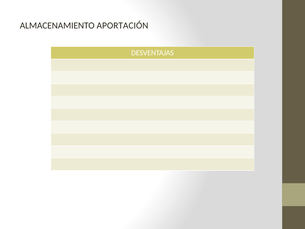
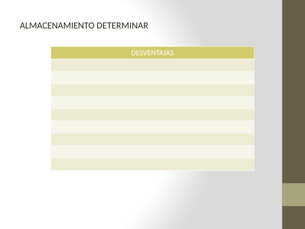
APORTACIÓN: APORTACIÓN -> DETERMINAR
